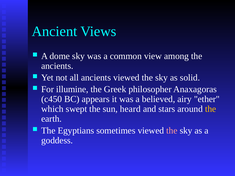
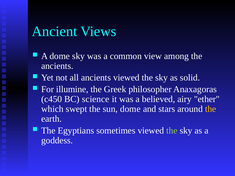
appears: appears -> science
sun heard: heard -> dome
the at (172, 131) colour: pink -> light green
